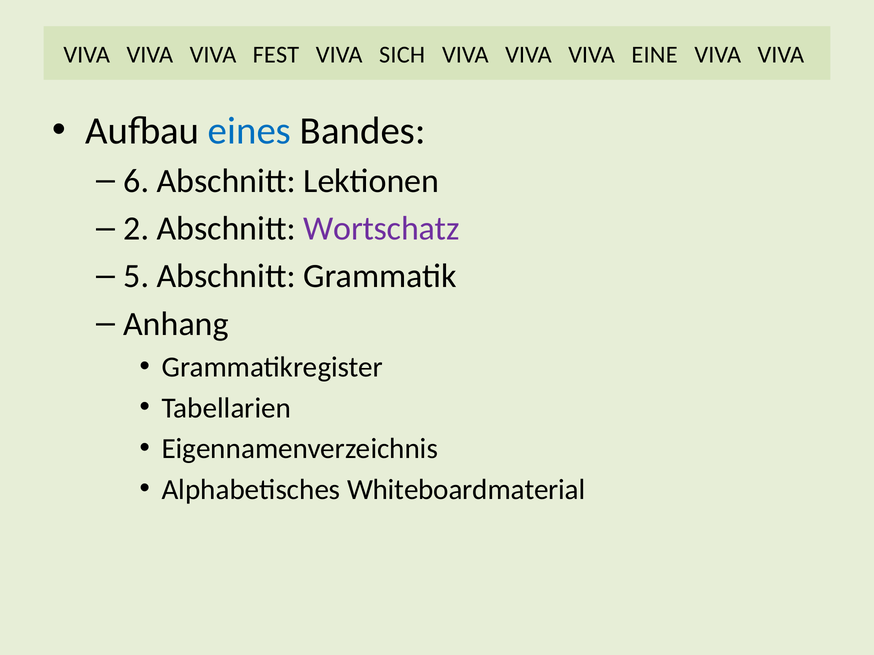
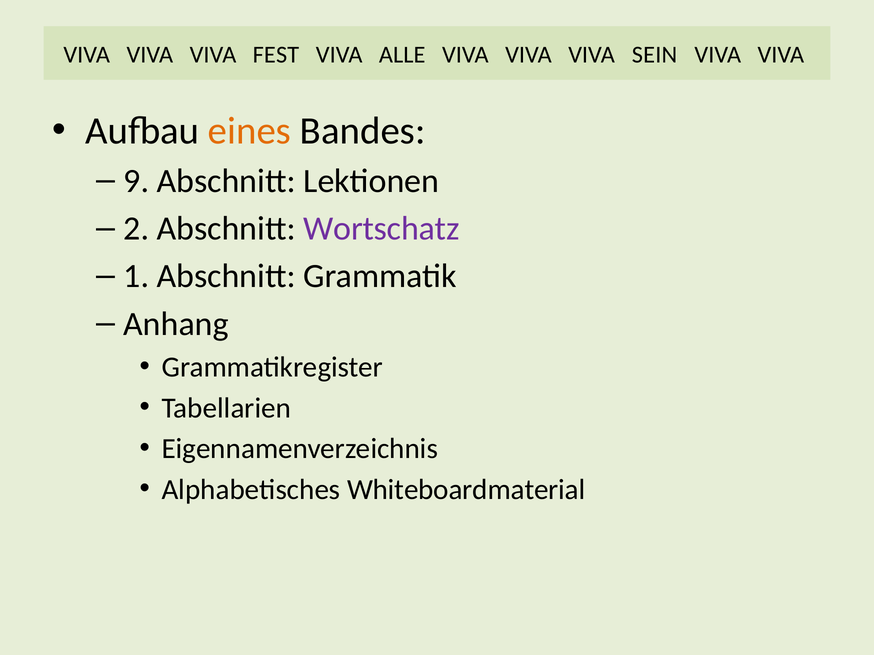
SICH: SICH -> ALLE
EINE: EINE -> SEIN
eines colour: blue -> orange
6: 6 -> 9
5: 5 -> 1
